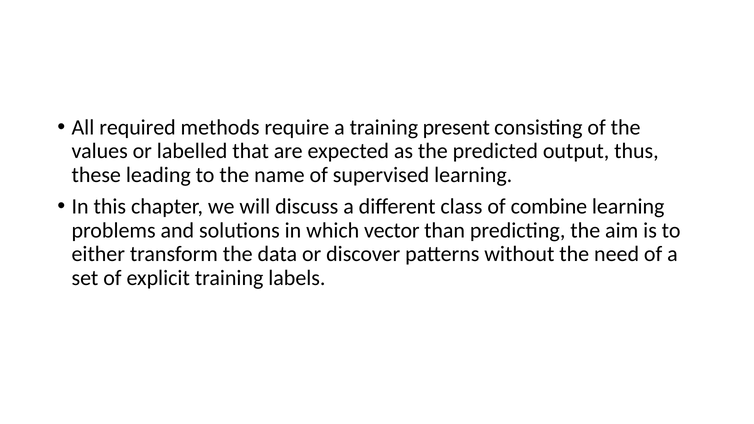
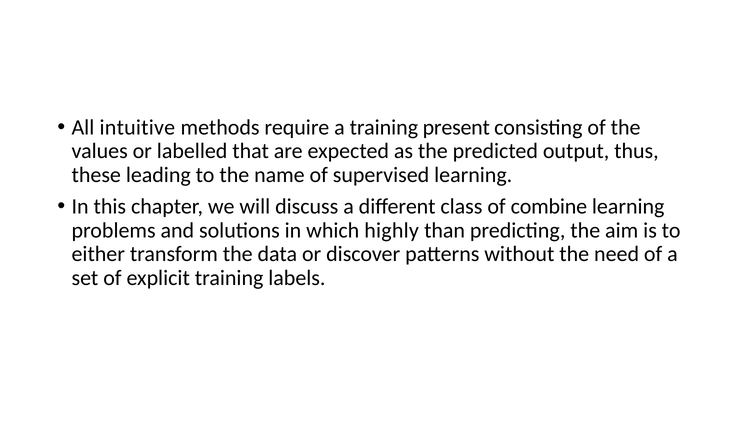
required: required -> intuitive
vector: vector -> highly
